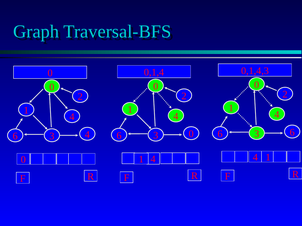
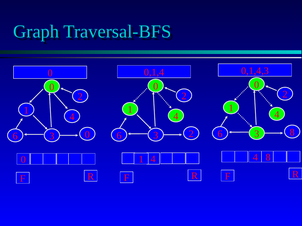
3 6: 6 -> 8
3 0: 0 -> 2
3 4: 4 -> 0
1 at (268, 158): 1 -> 8
